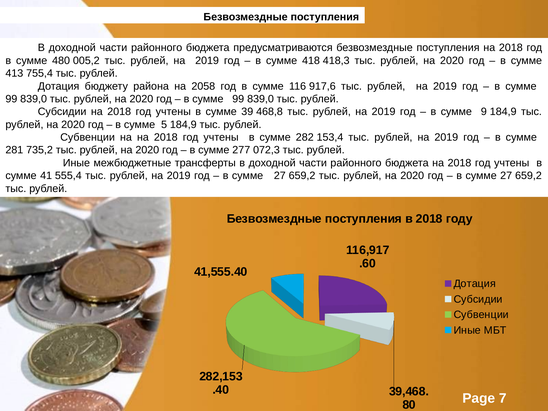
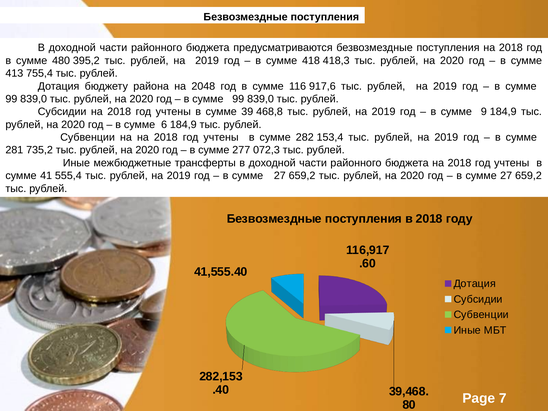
005,2: 005,2 -> 395,2
2058: 2058 -> 2048
5: 5 -> 6
